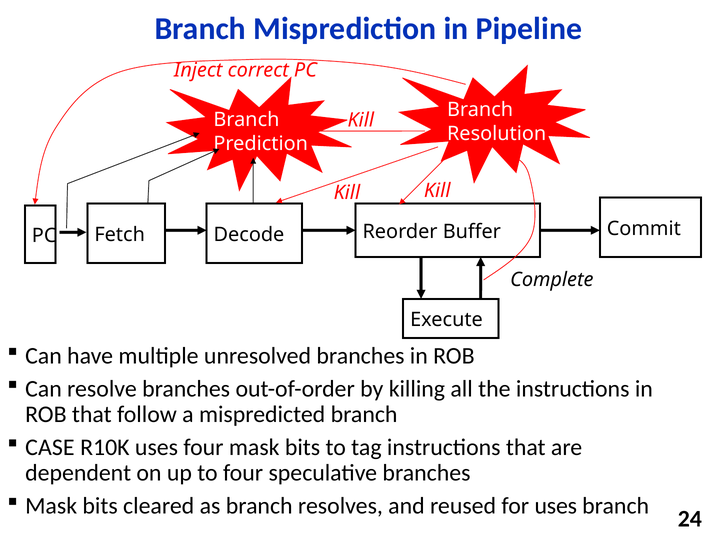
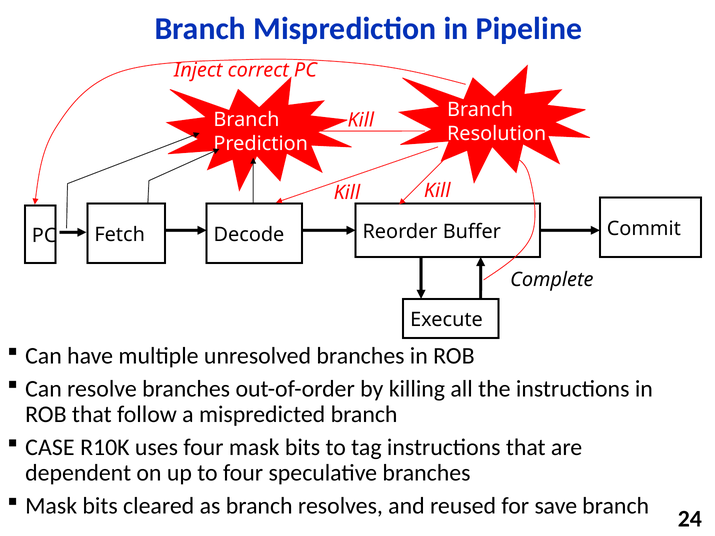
for uses: uses -> save
